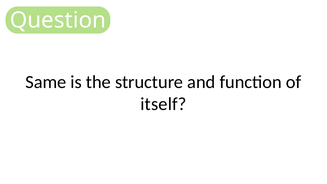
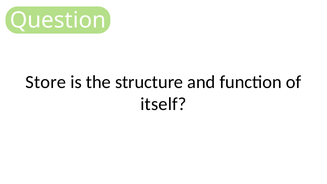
Same: Same -> Store
